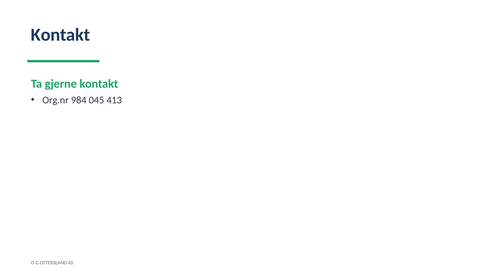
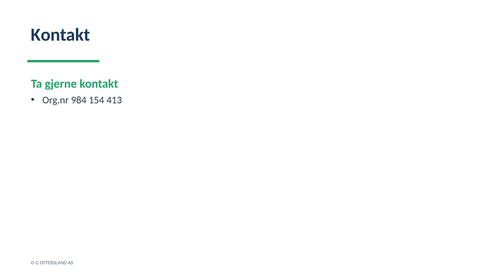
045: 045 -> 154
